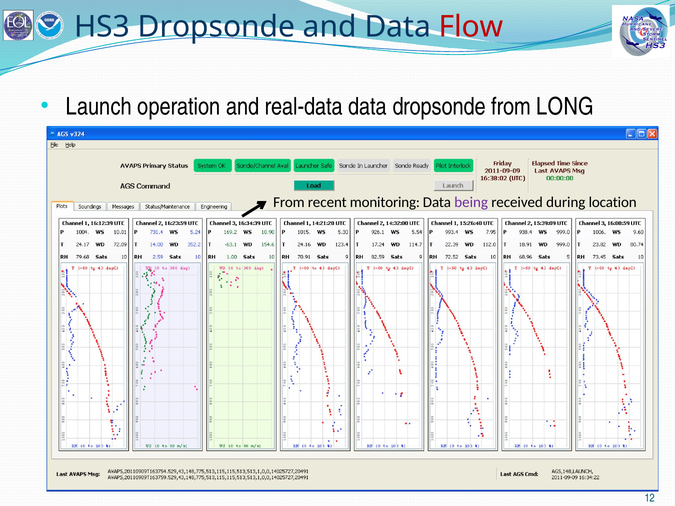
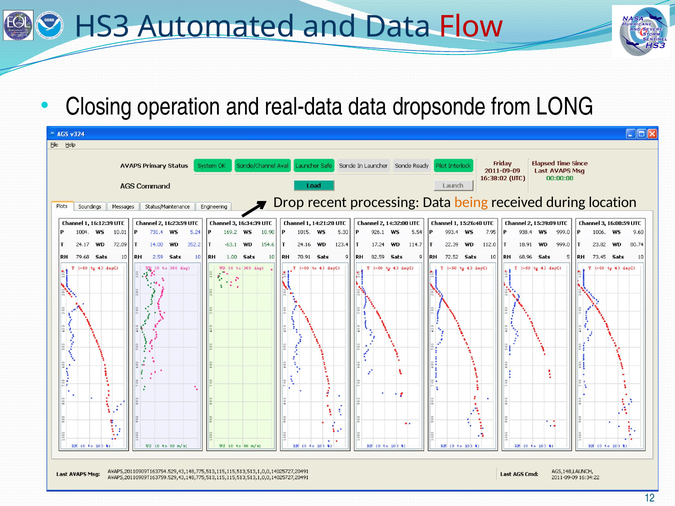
HS3 Dropsonde: Dropsonde -> Automated
Launch: Launch -> Closing
From at (289, 202): From -> Drop
monitoring: monitoring -> processing
being colour: purple -> orange
